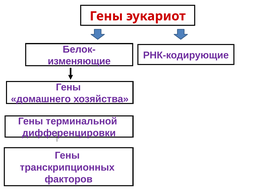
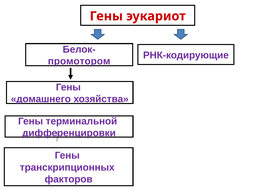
изменяющие: изменяющие -> промотором
